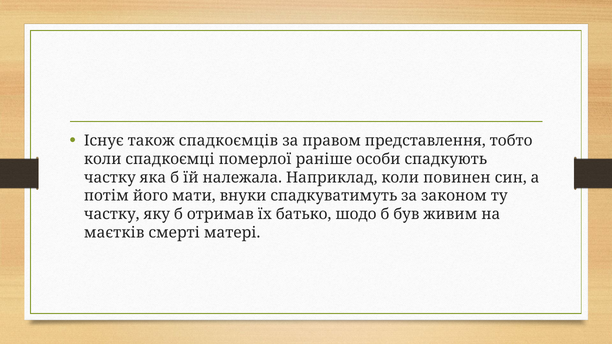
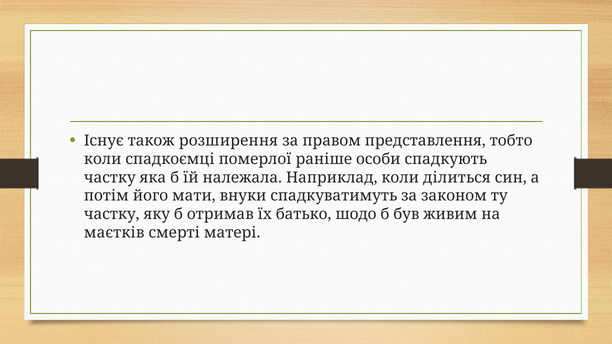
спадкоємців: спадкоємців -> розширення
повинен: повинен -> ділиться
